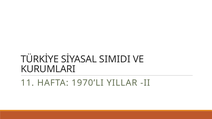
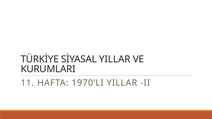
SİYASAL SIMIDI: SIMIDI -> YILLAR
